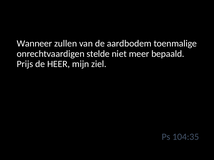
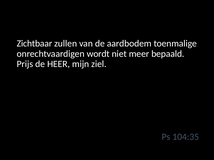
Wanneer: Wanneer -> Zichtbaar
stelde: stelde -> wordt
